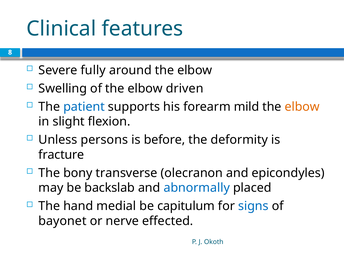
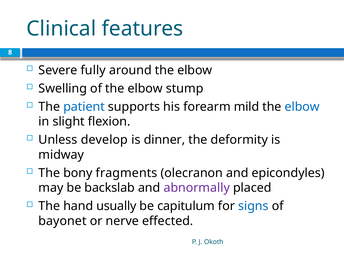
driven: driven -> stump
elbow at (302, 107) colour: orange -> blue
persons: persons -> develop
before: before -> dinner
fracture: fracture -> midway
transverse: transverse -> fragments
abnormally colour: blue -> purple
medial: medial -> usually
